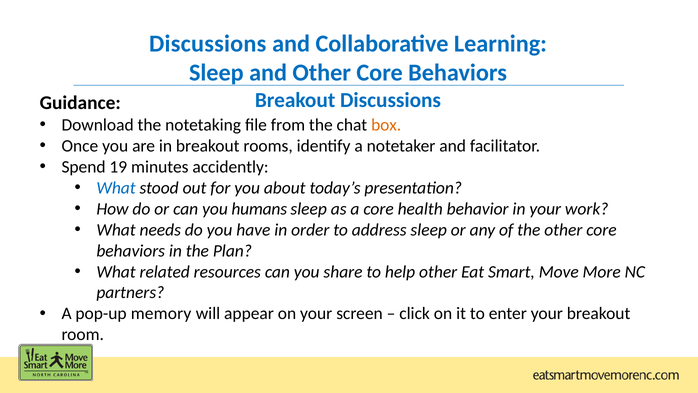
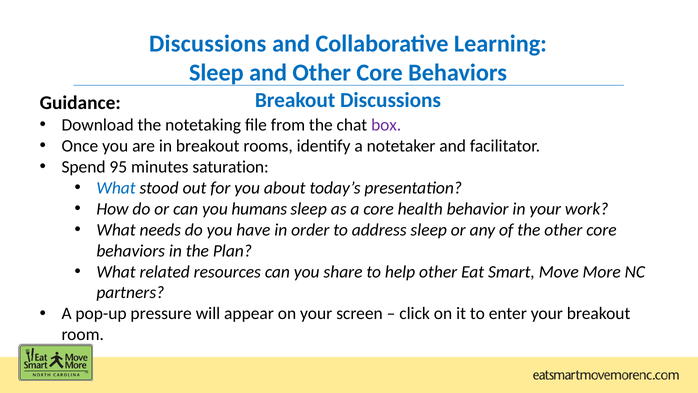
box colour: orange -> purple
19: 19 -> 95
accidently: accidently -> saturation
memory: memory -> pressure
